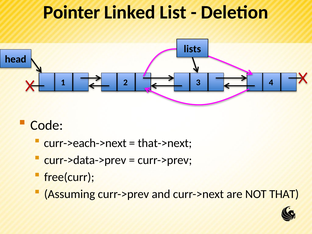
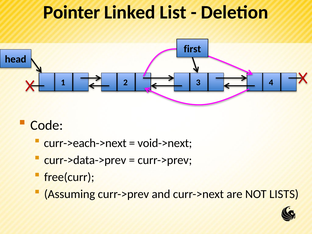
lists: lists -> first
that->next: that->next -> void->next
THAT: THAT -> LISTS
